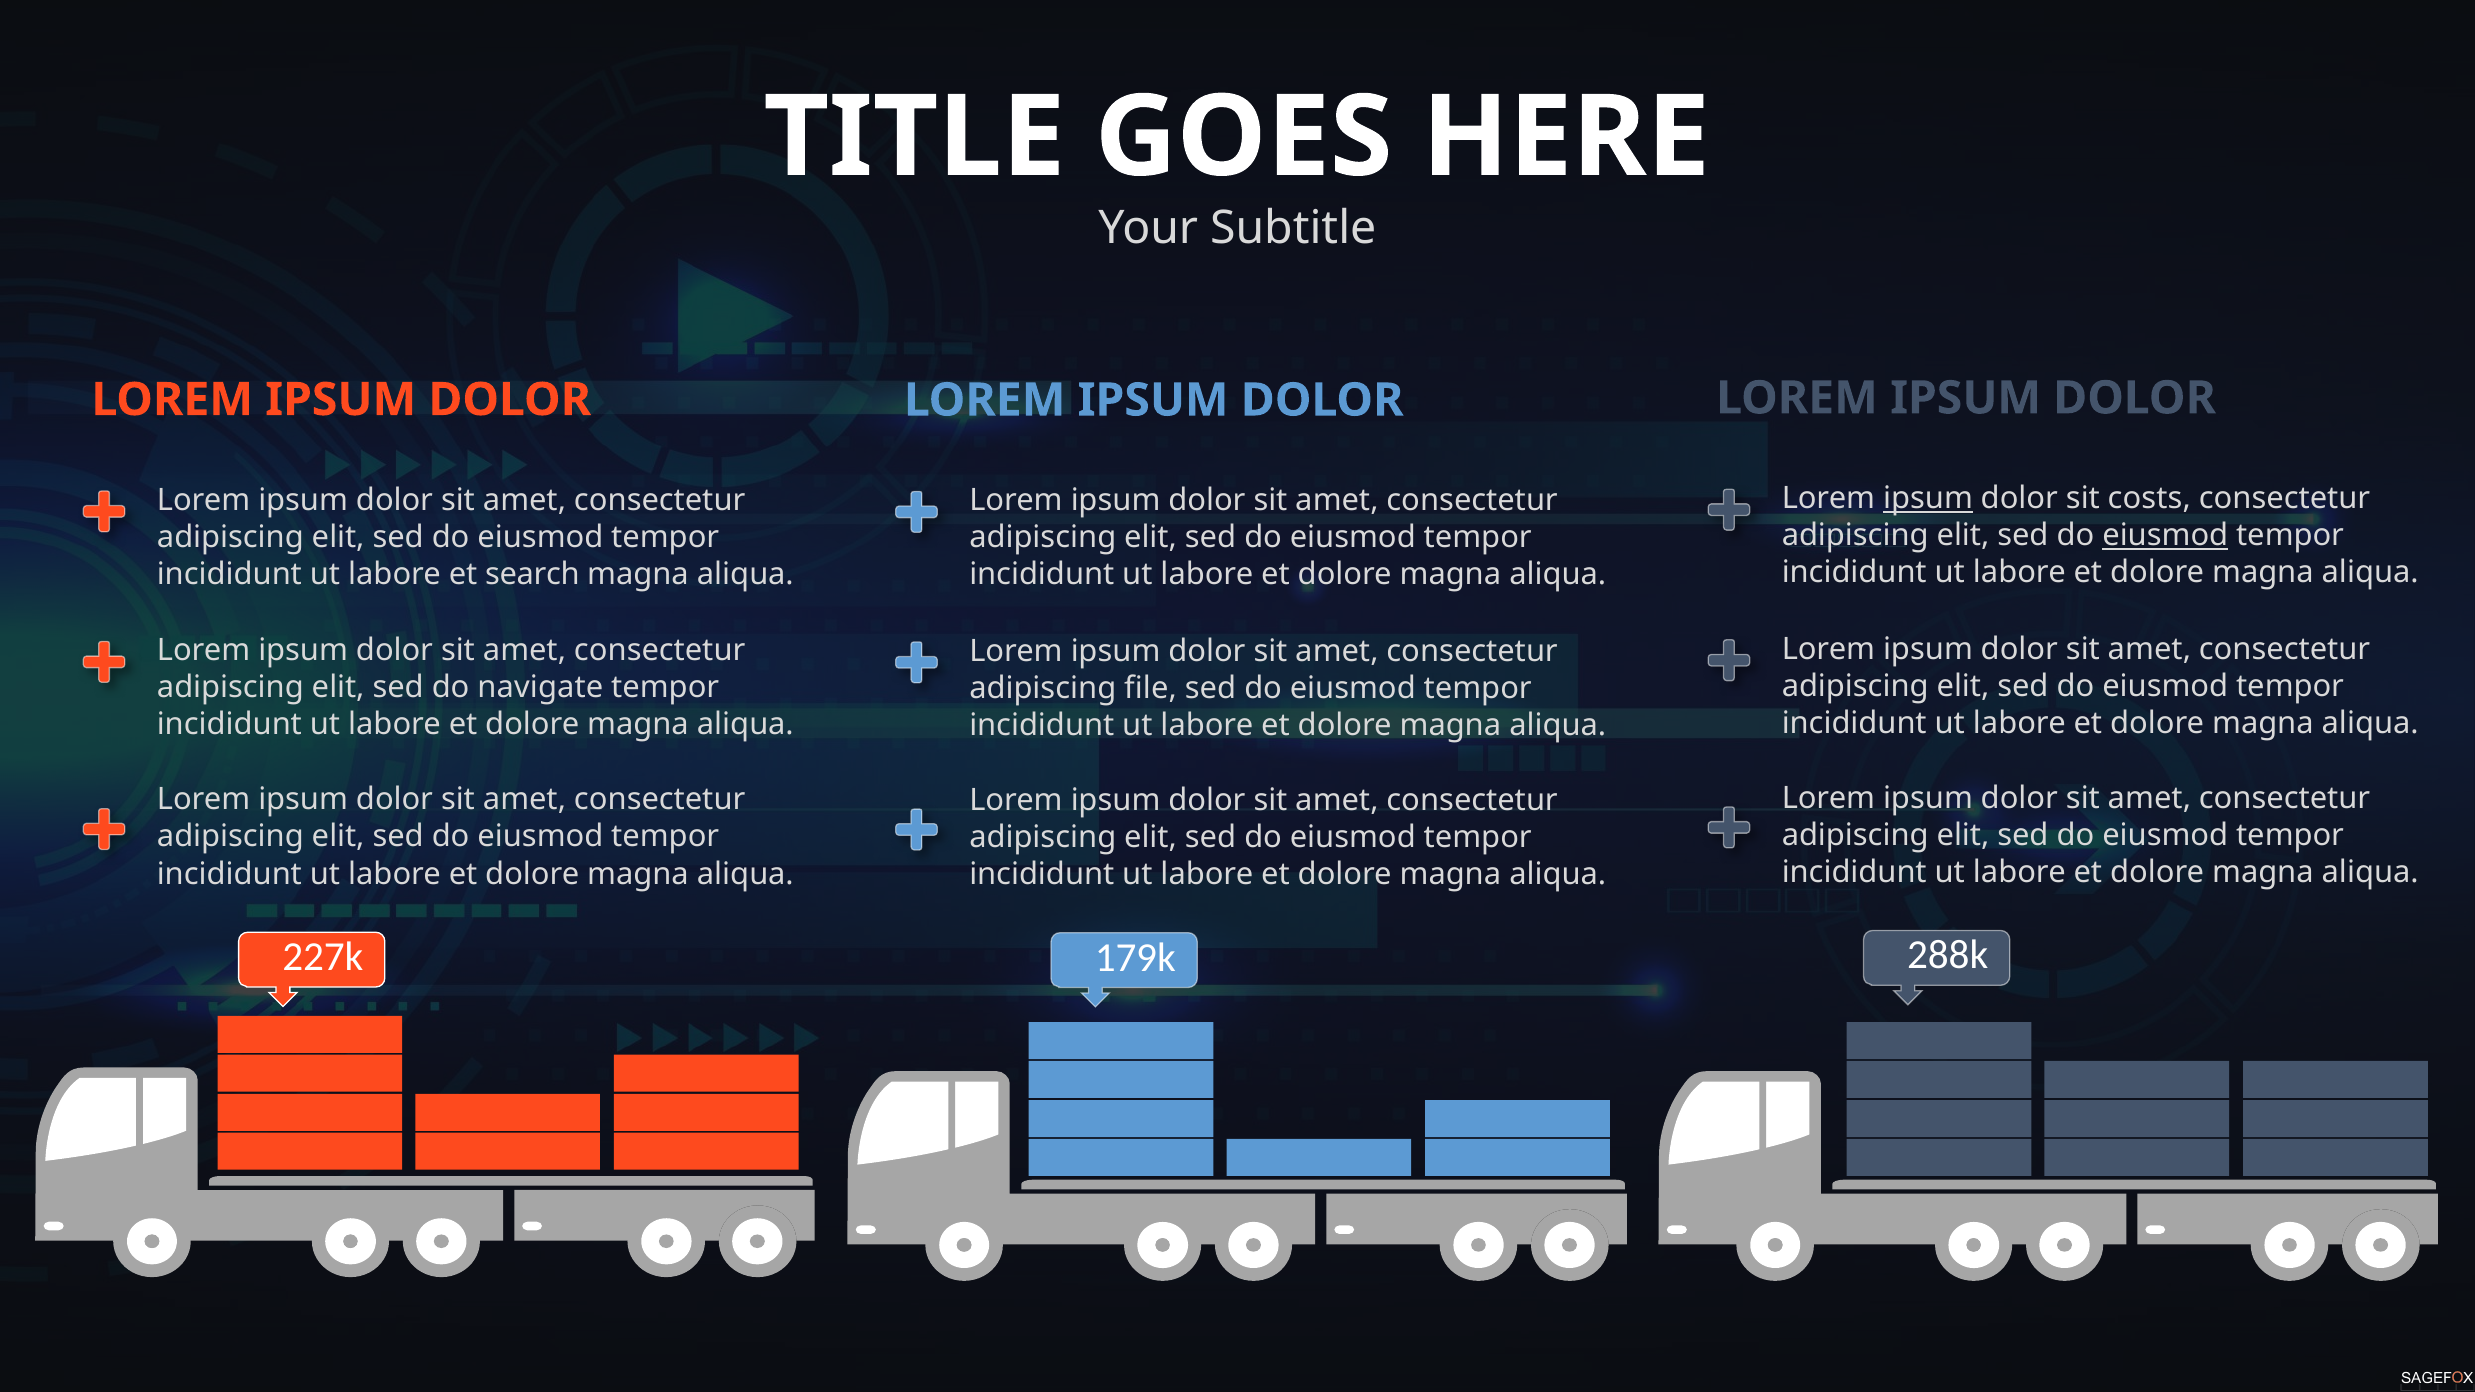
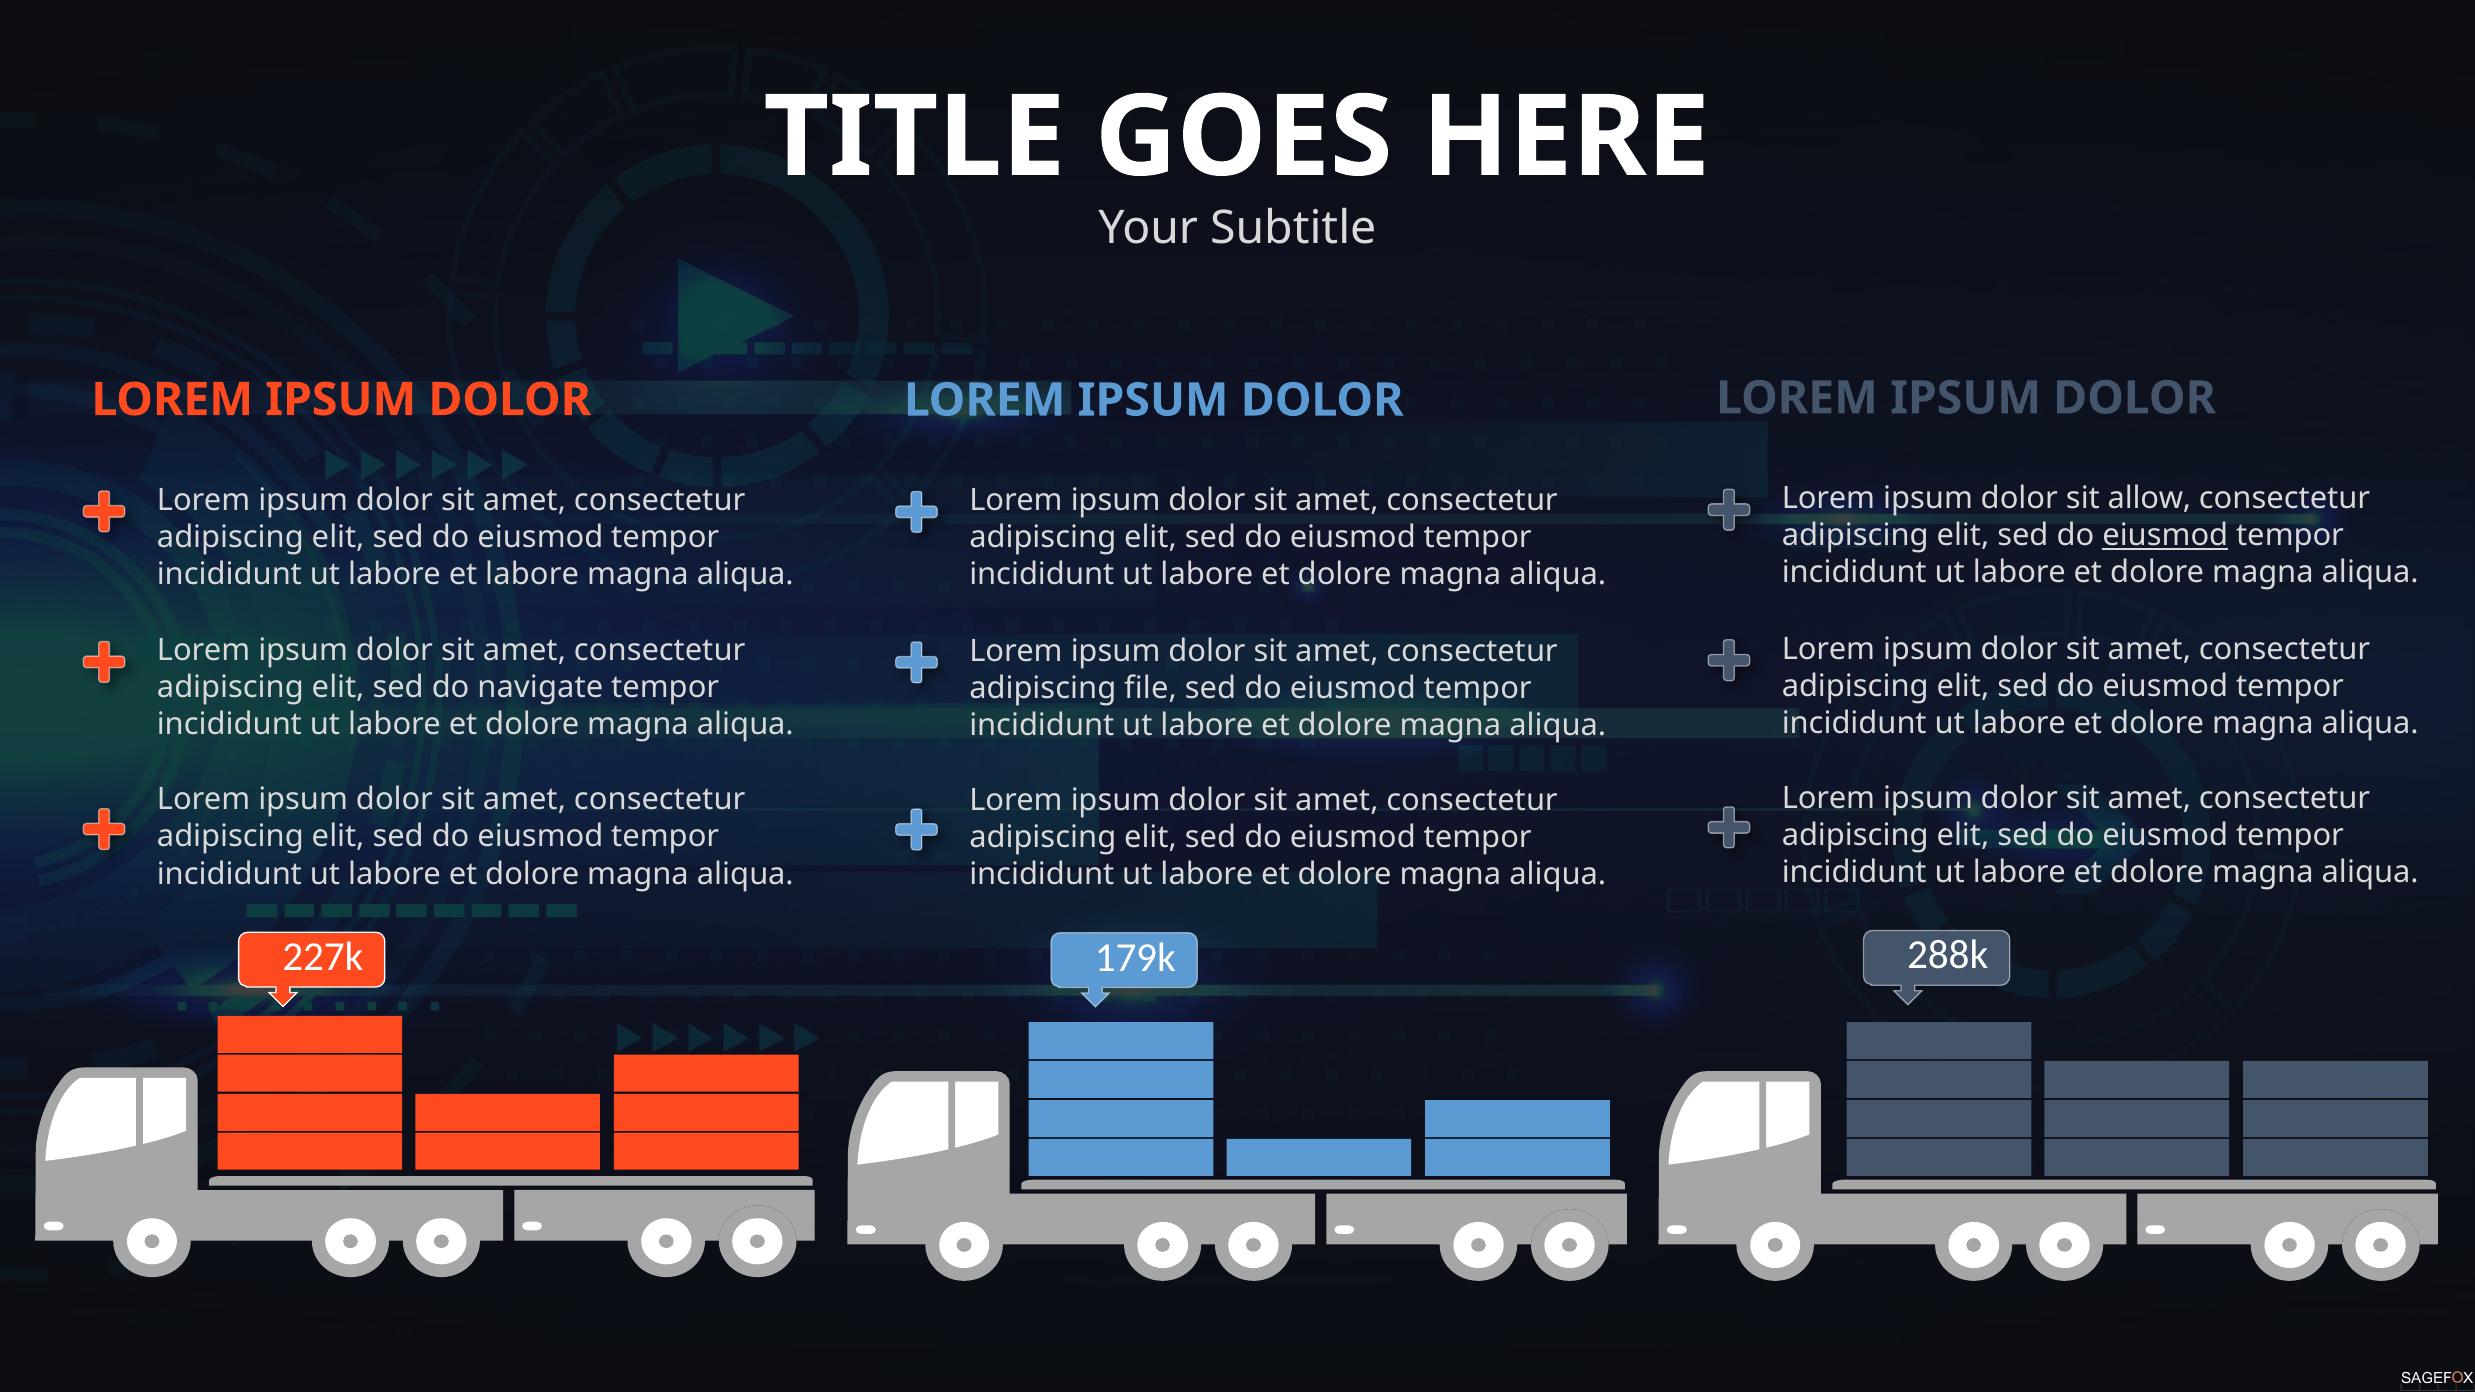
ipsum at (1928, 498) underline: present -> none
costs: costs -> allow
et search: search -> labore
